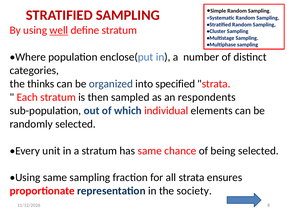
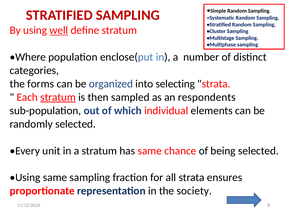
thinks: thinks -> forms
specified: specified -> selecting
stratum at (58, 97) underline: none -> present
